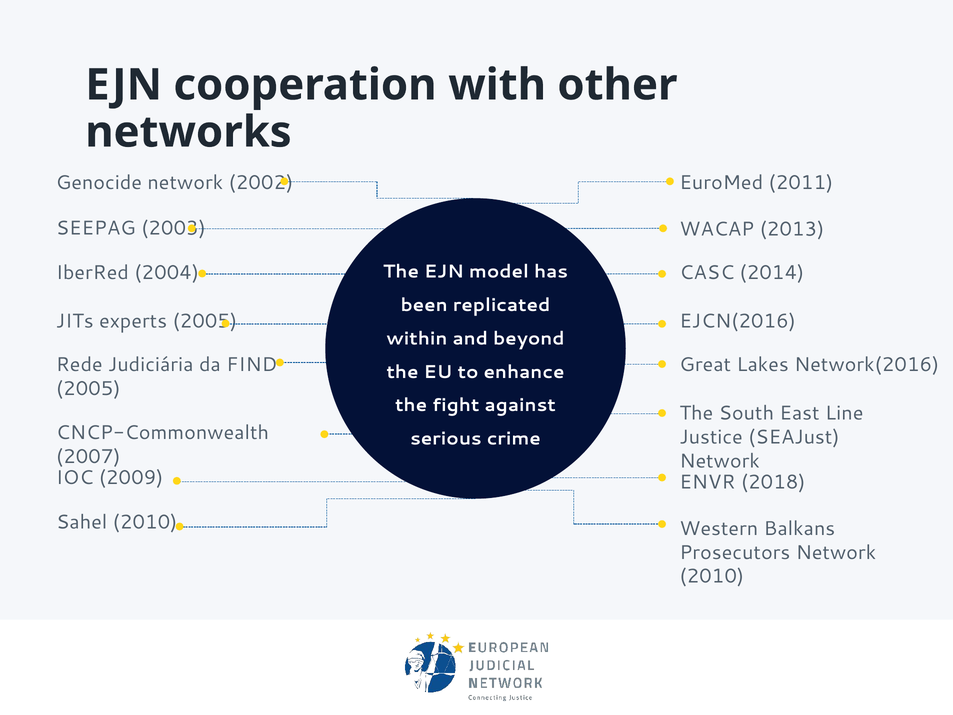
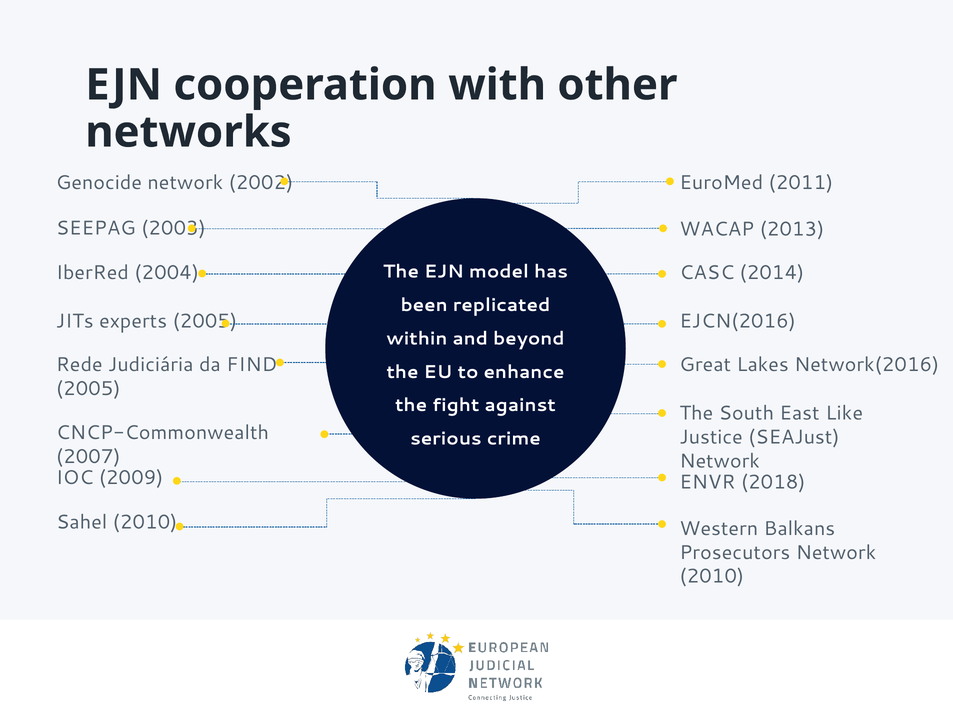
Line: Line -> Like
